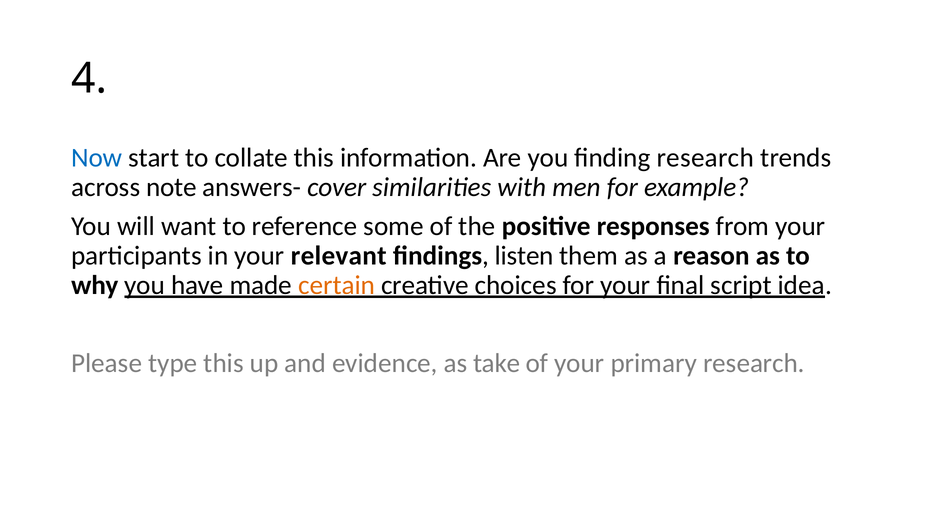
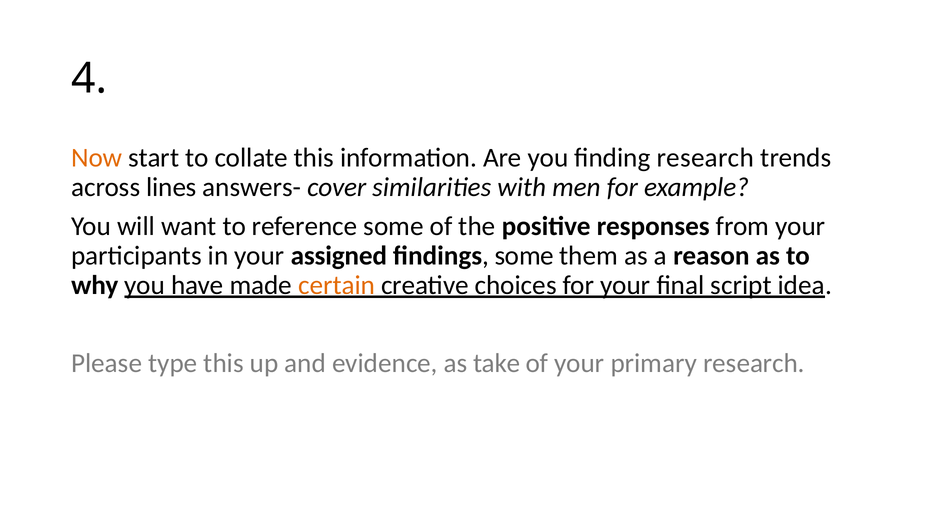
Now colour: blue -> orange
note: note -> lines
relevant: relevant -> assigned
findings listen: listen -> some
